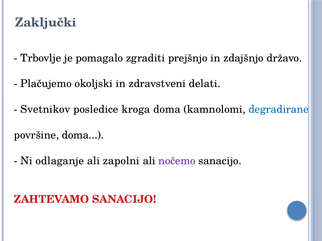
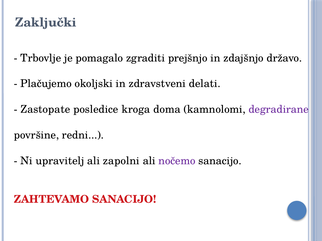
Svetnikov: Svetnikov -> Zastopate
degradirane colour: blue -> purple
površine doma: doma -> redni
odlaganje: odlaganje -> upravitelj
